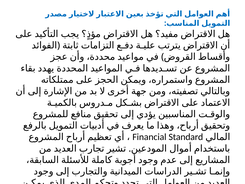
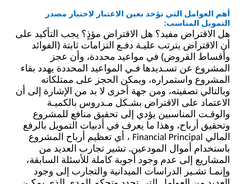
Standard: Standard -> Principal
